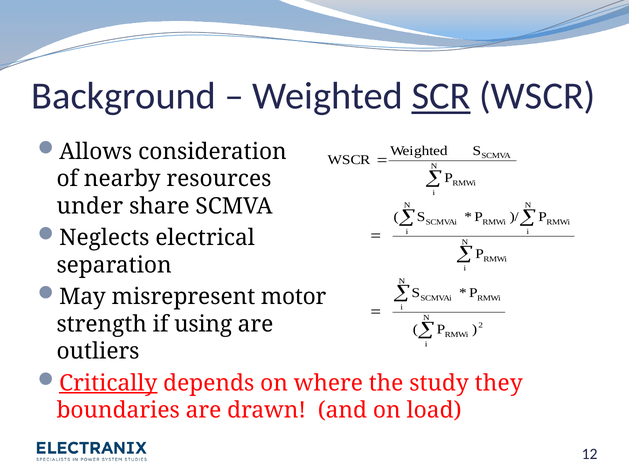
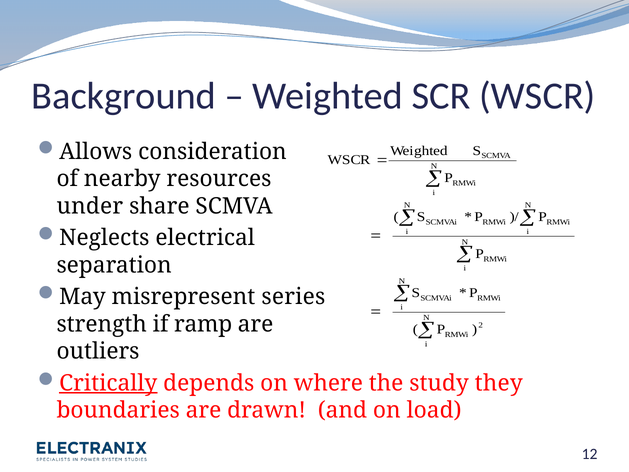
SCR underline: present -> none
motor: motor -> series
using: using -> ramp
